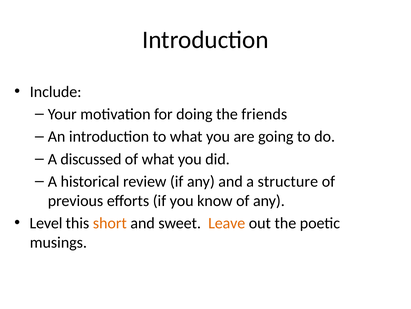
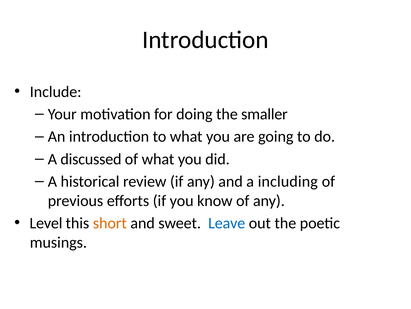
friends: friends -> smaller
structure: structure -> including
Leave colour: orange -> blue
